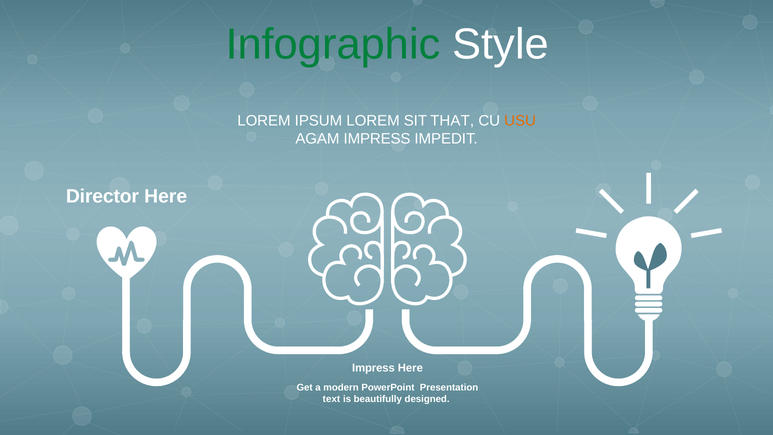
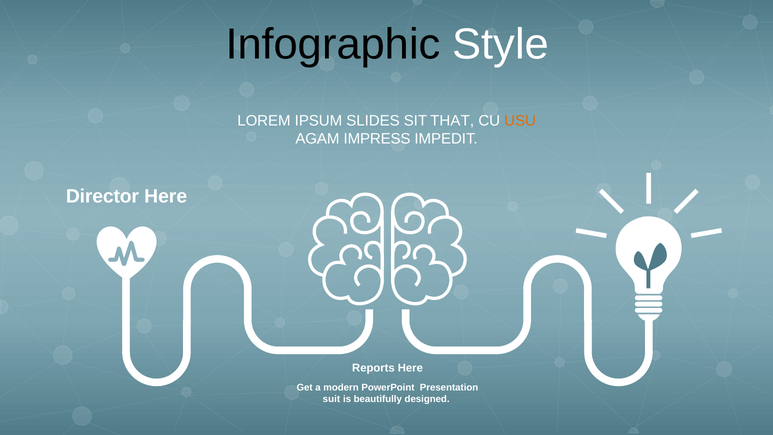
Infographic colour: green -> black
IPSUM LOREM: LOREM -> SLIDES
Impress at (373, 368): Impress -> Reports
text: text -> suit
